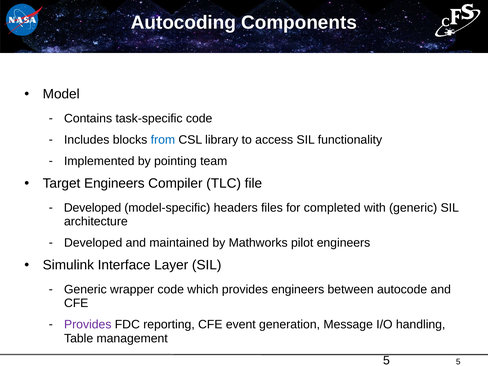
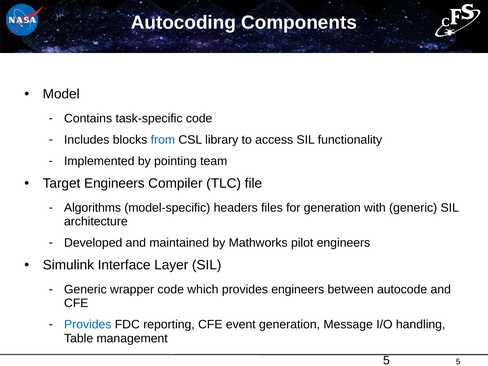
Developed at (93, 208): Developed -> Algorithms
for completed: completed -> generation
Provides at (88, 325) colour: purple -> blue
